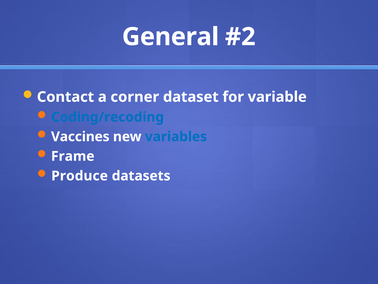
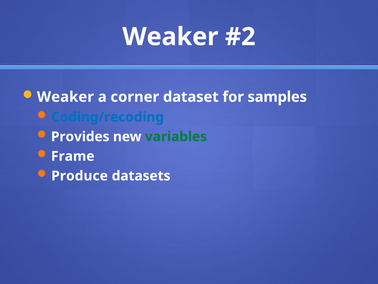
General at (170, 37): General -> Weaker
Contact at (65, 97): Contact -> Weaker
variable: variable -> samples
Vaccines: Vaccines -> Provides
variables colour: blue -> green
